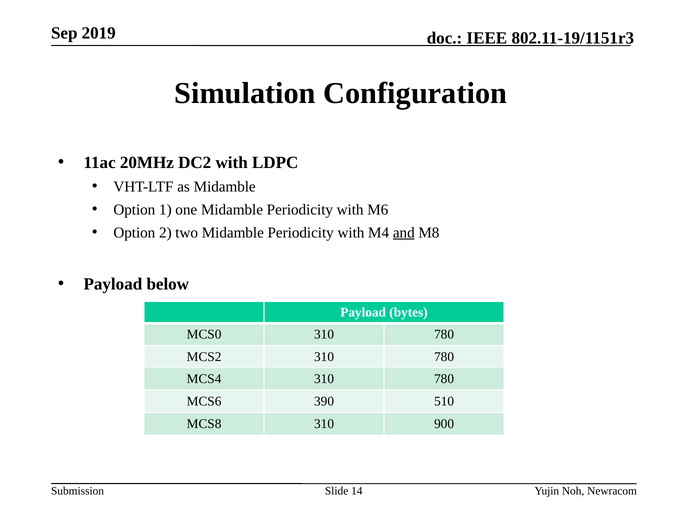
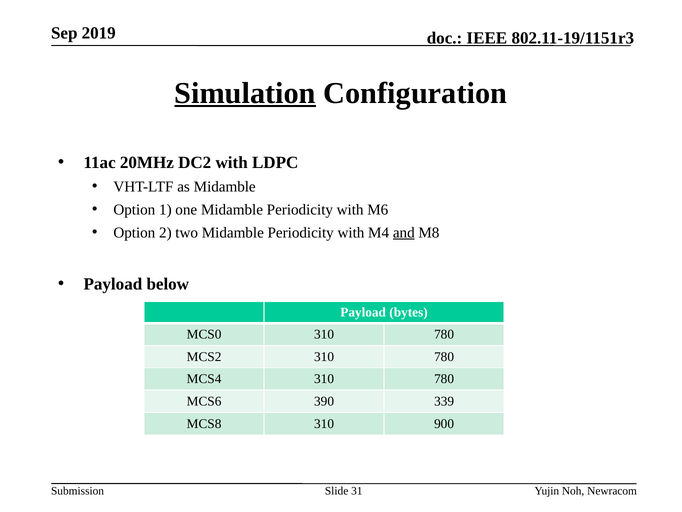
Simulation underline: none -> present
510: 510 -> 339
14: 14 -> 31
